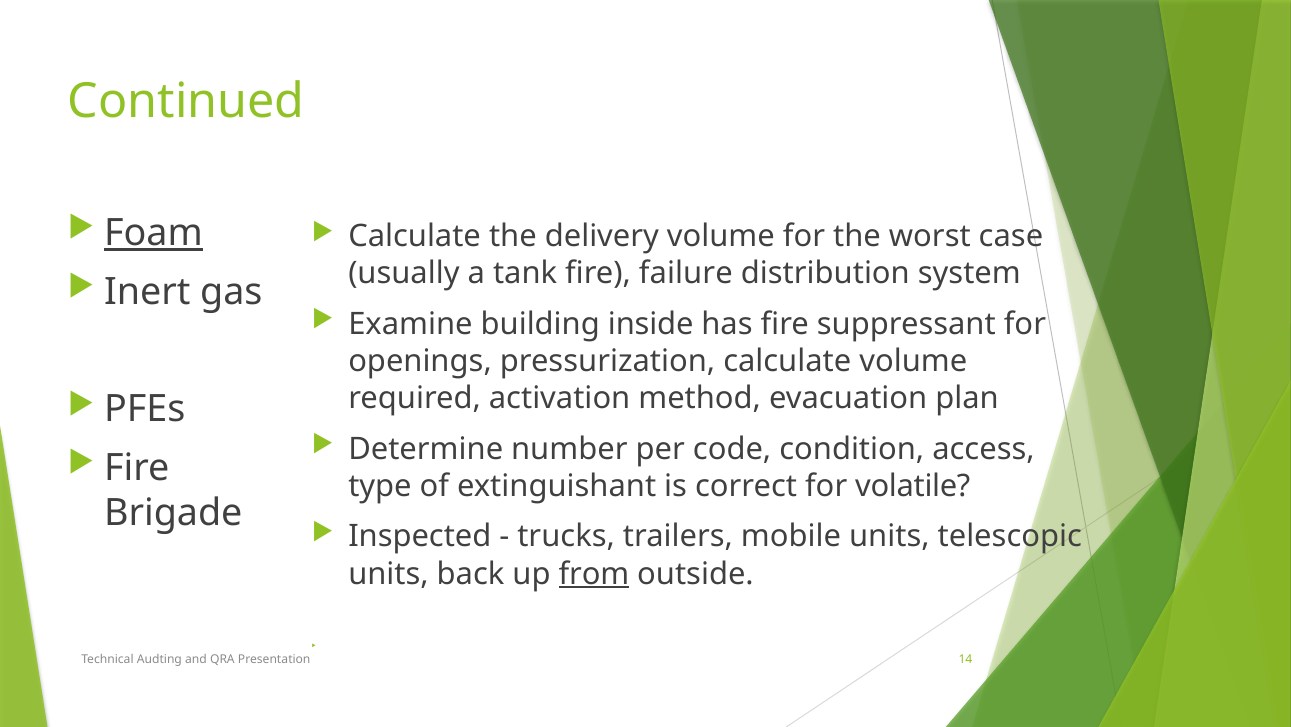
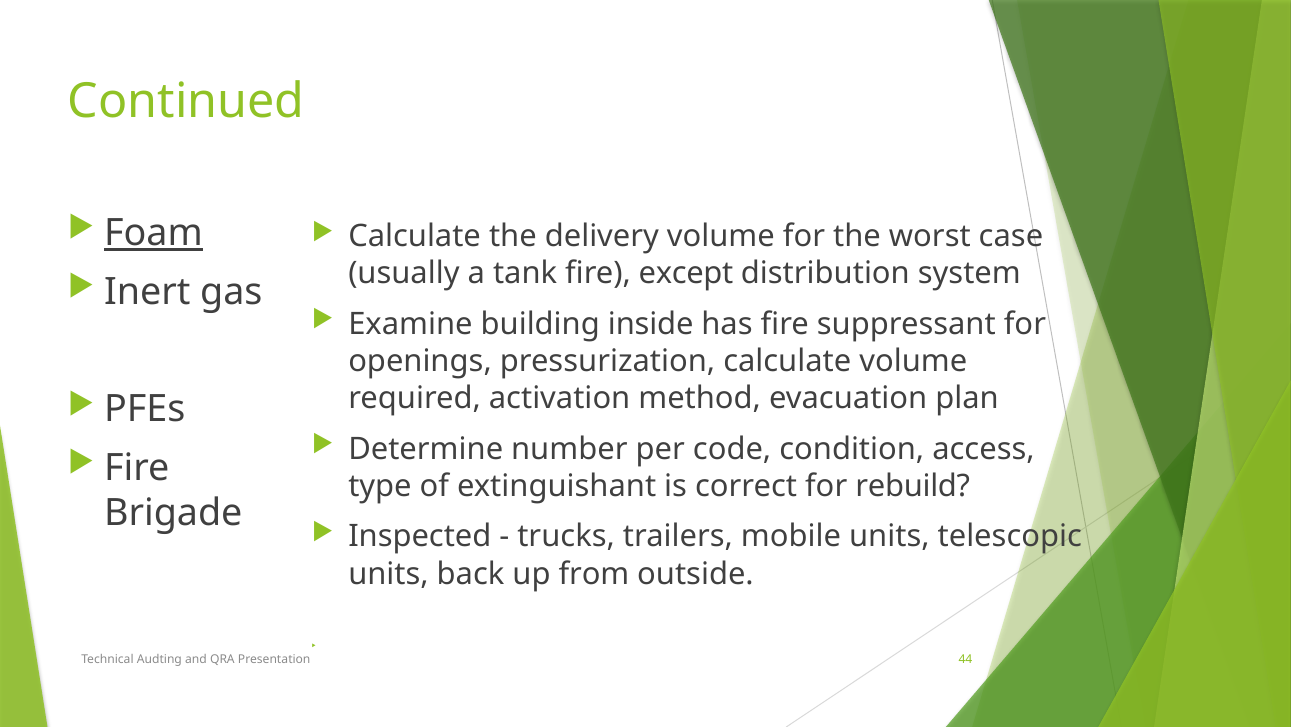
failure: failure -> except
volatile: volatile -> rebuild
from underline: present -> none
14: 14 -> 44
